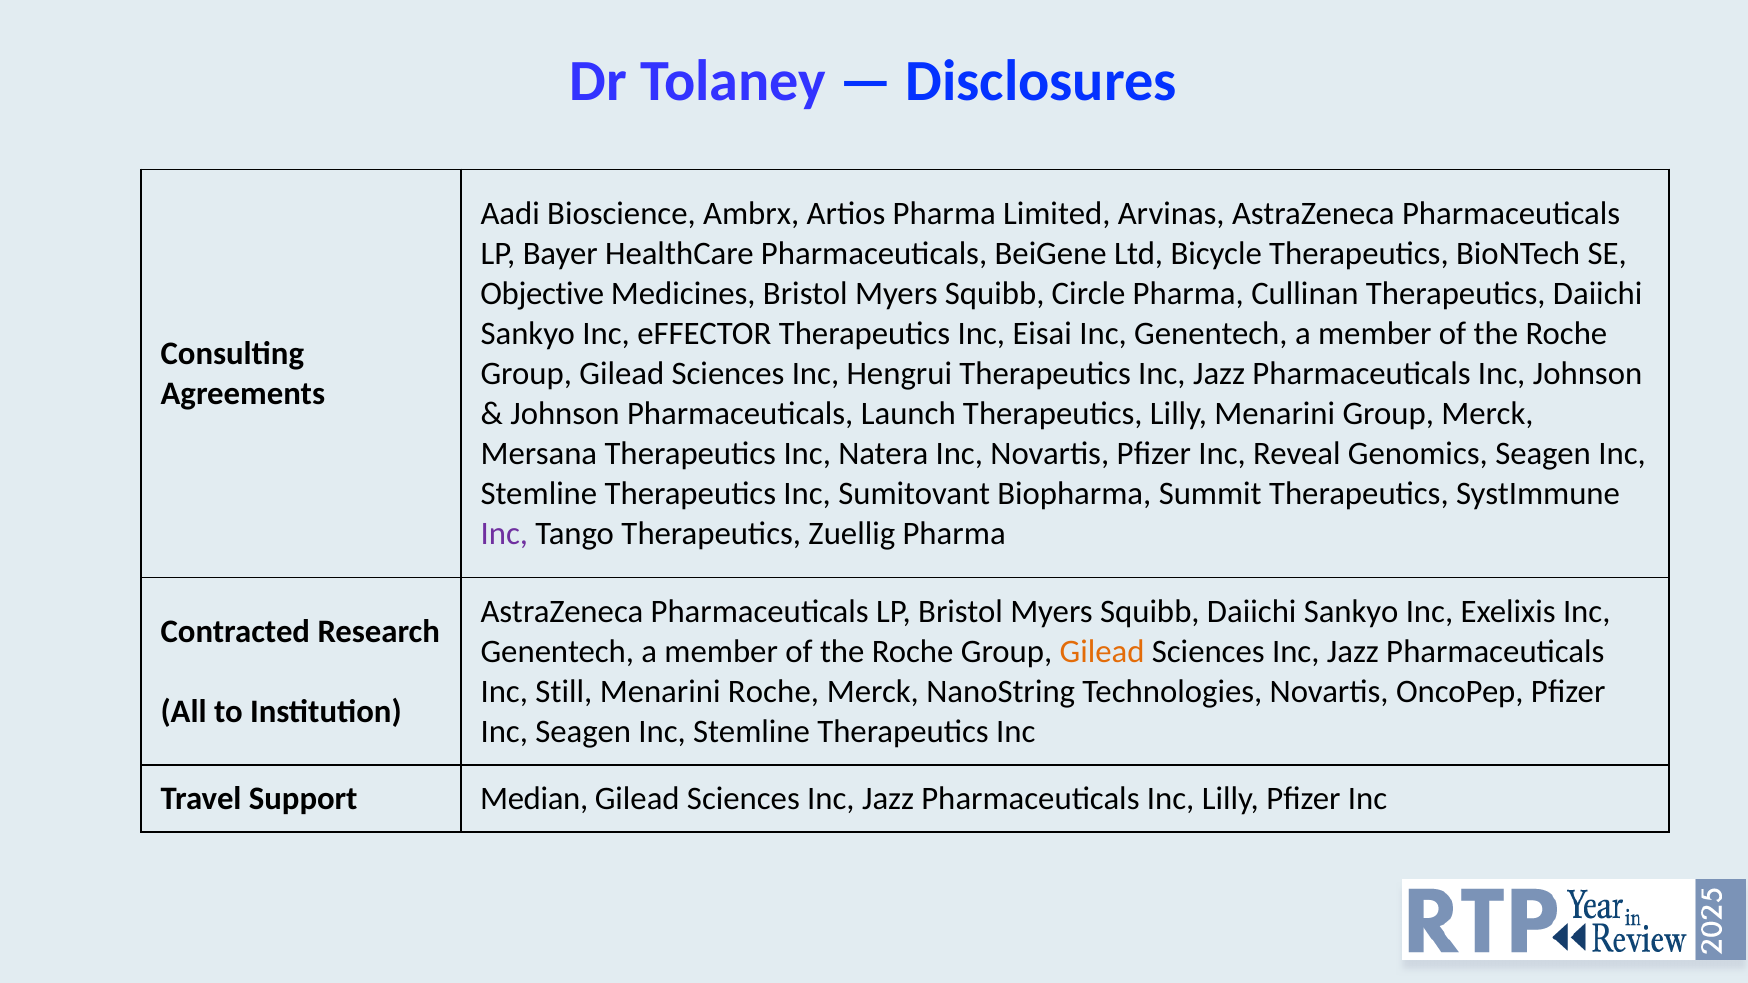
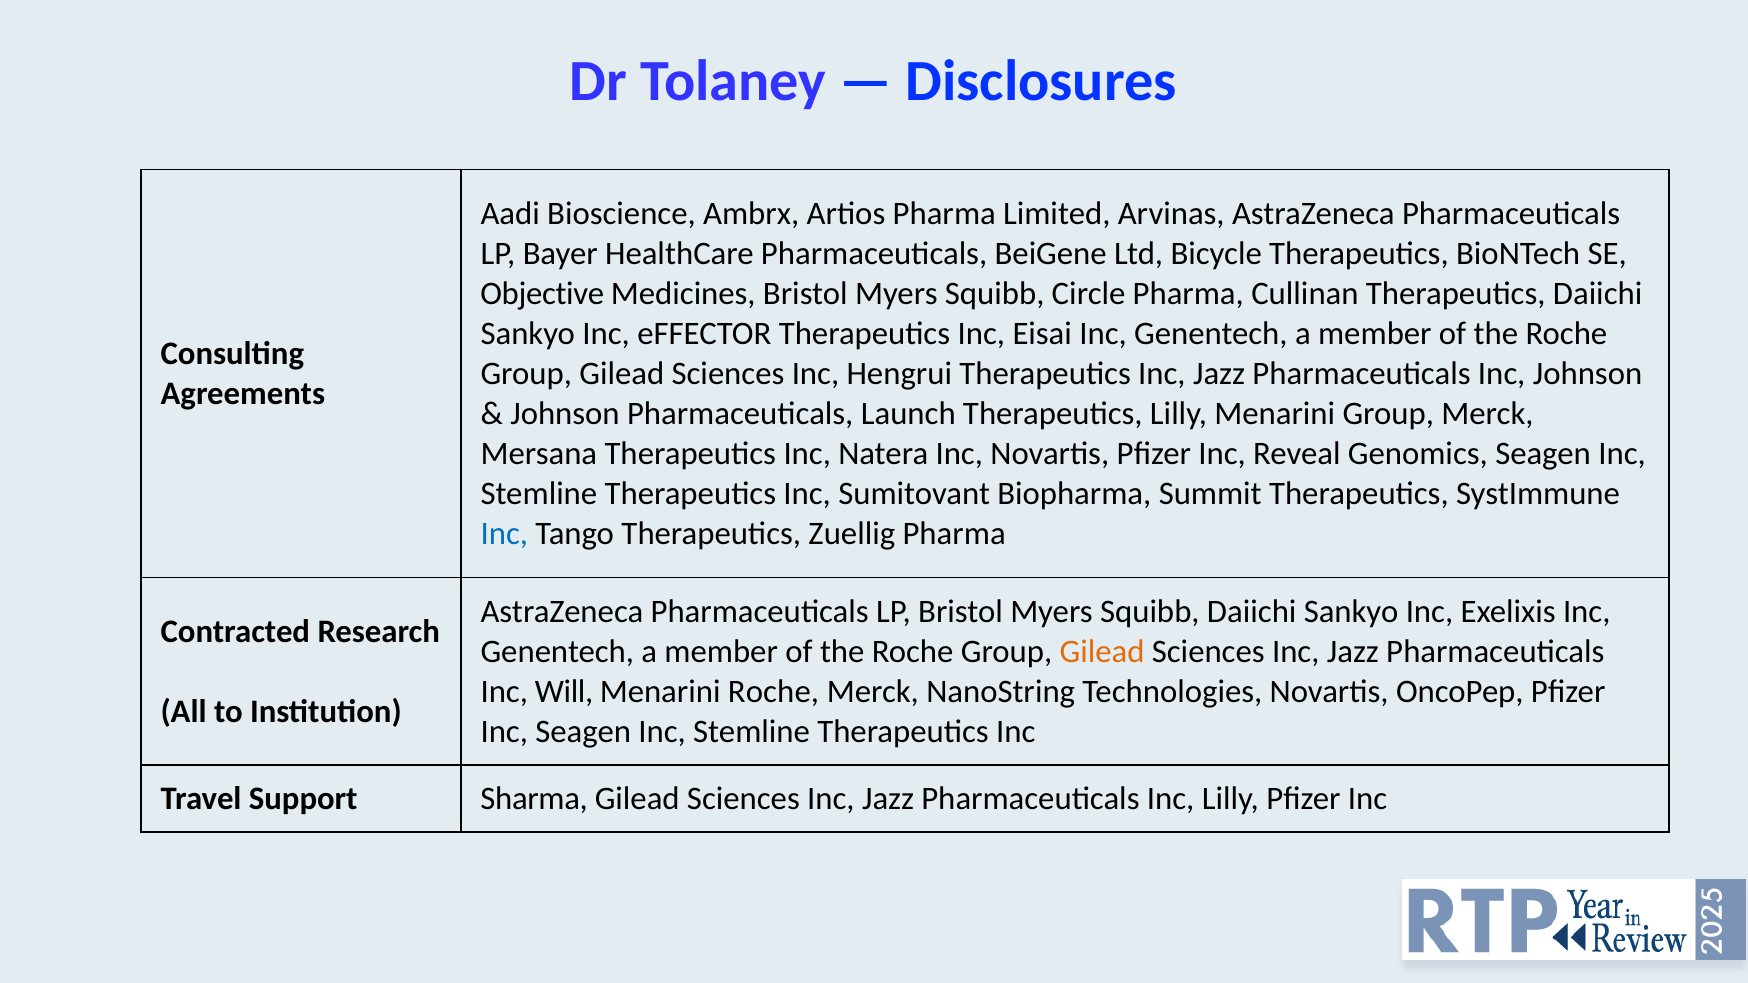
Inc at (504, 534) colour: purple -> blue
Still: Still -> Will
Median: Median -> Sharma
